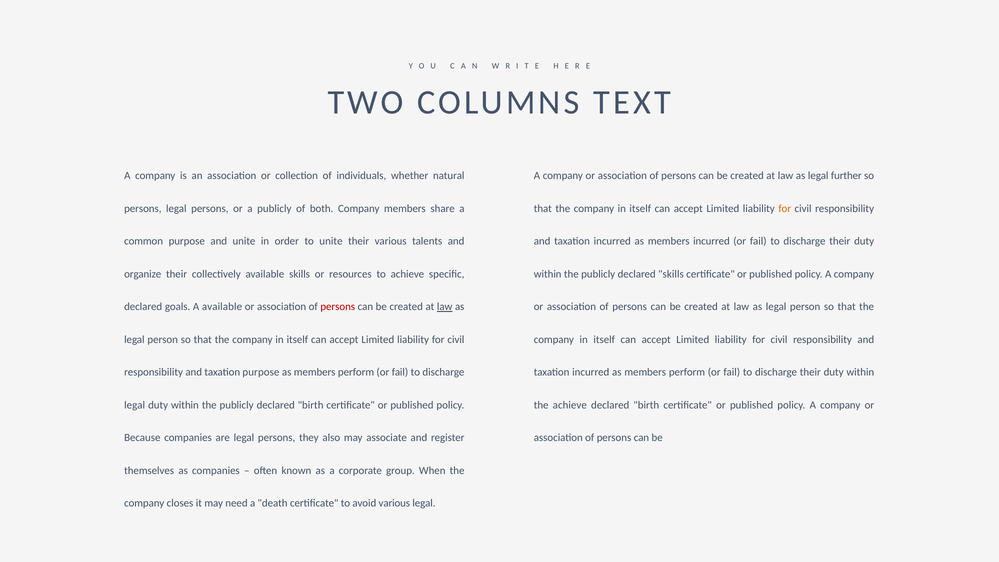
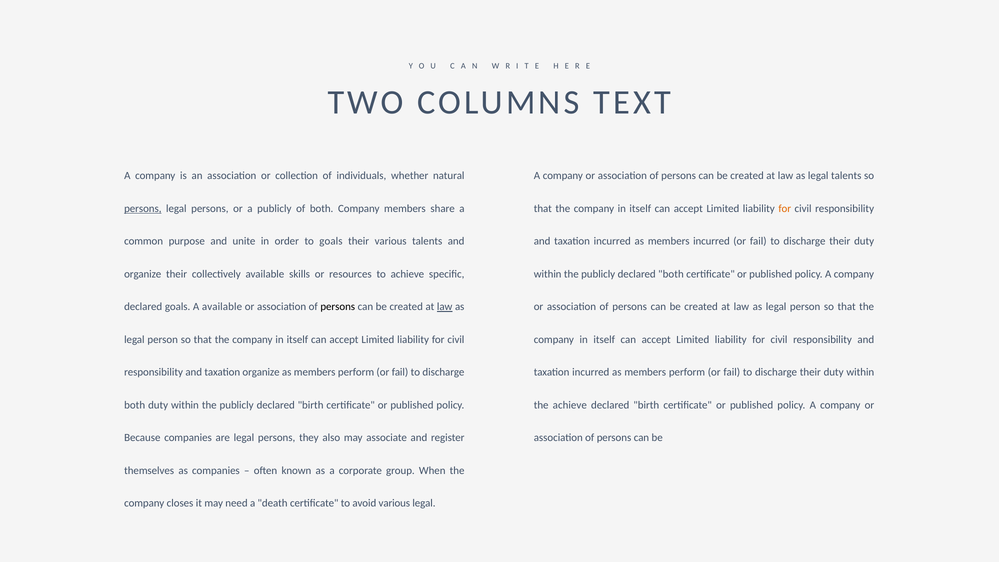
legal further: further -> talents
persons at (143, 209) underline: none -> present
to unite: unite -> goals
declared skills: skills -> both
persons at (338, 307) colour: red -> black
taxation purpose: purpose -> organize
legal at (135, 405): legal -> both
